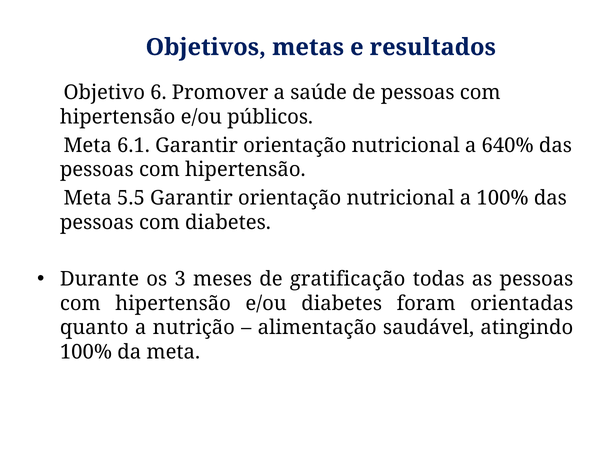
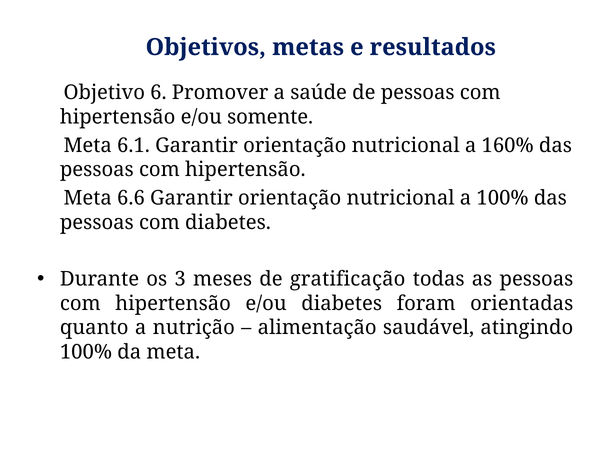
públicos: públicos -> somente
640%: 640% -> 160%
5.5: 5.5 -> 6.6
